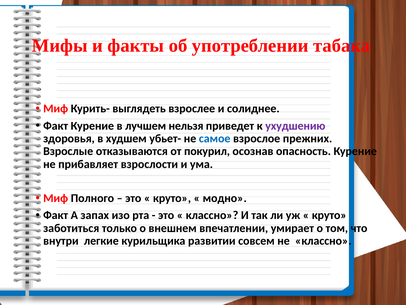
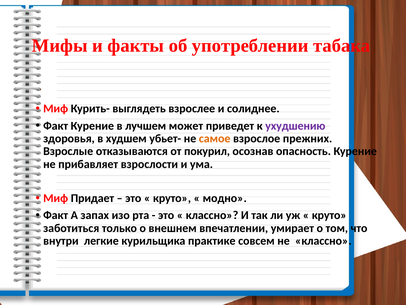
нельзя: нельзя -> может
самое colour: blue -> orange
Полного: Полного -> Придает
развитии: развитии -> практике
